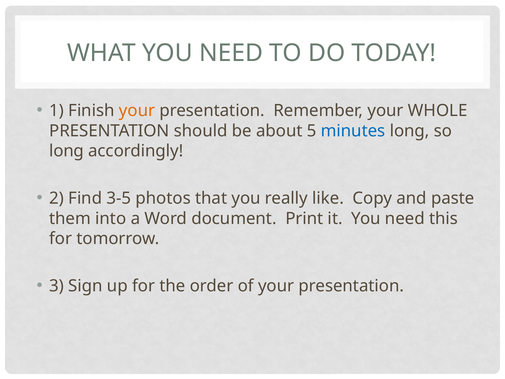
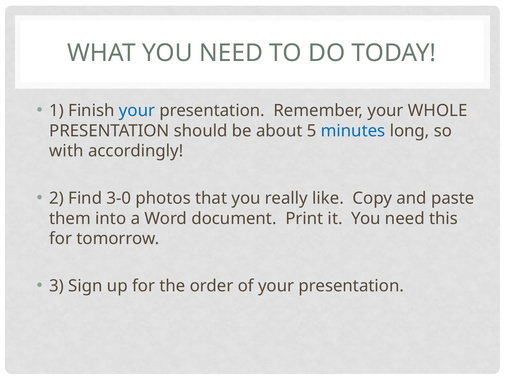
your at (137, 111) colour: orange -> blue
long at (67, 151): long -> with
3-5: 3-5 -> 3-0
